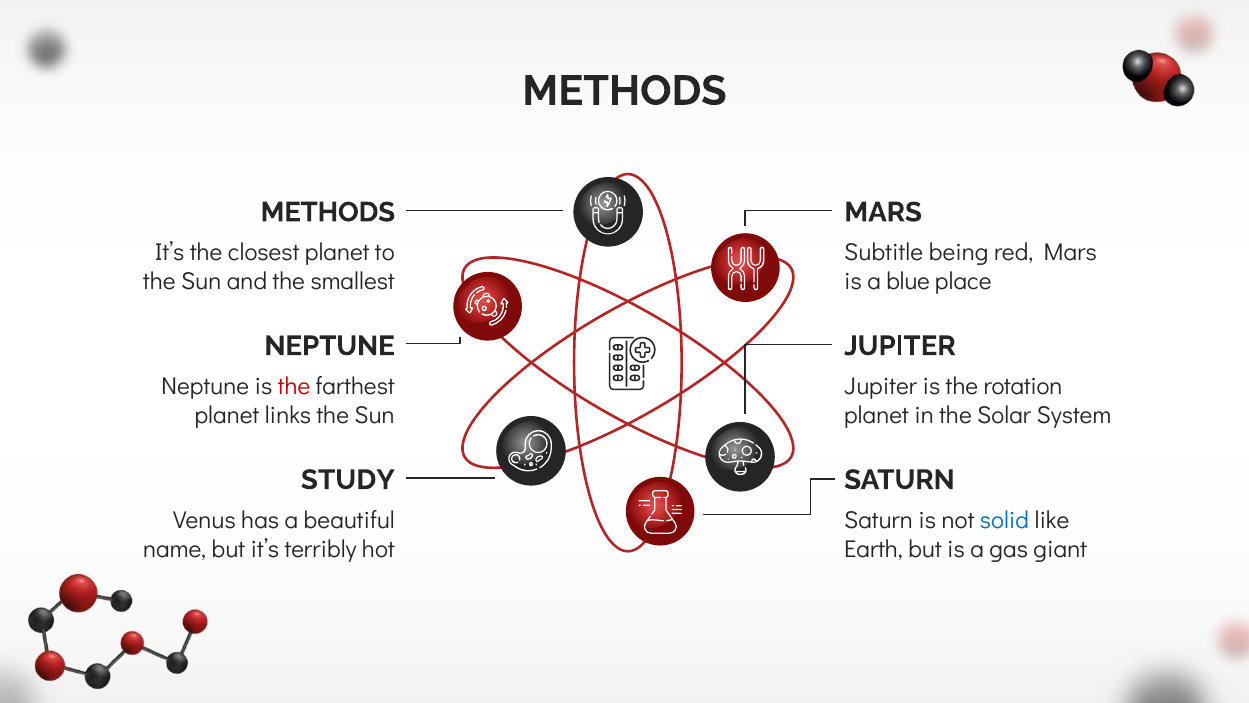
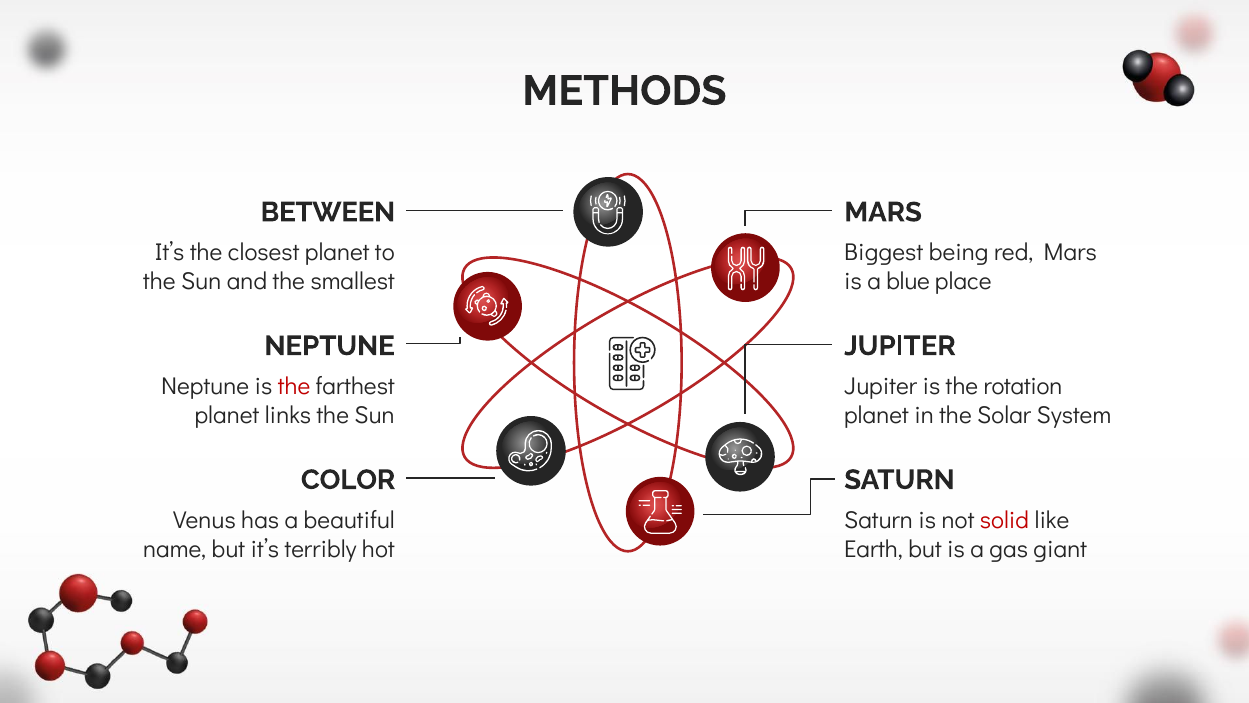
METHODS at (328, 212): METHODS -> BETWEEN
Subtitle: Subtitle -> Biggest
STUDY: STUDY -> COLOR
solid colour: blue -> red
